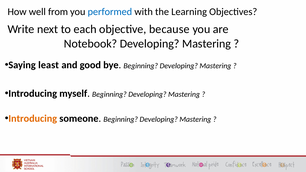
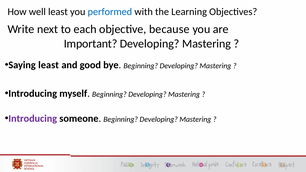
well from: from -> least
Notebook: Notebook -> Important
Introducing at (33, 119) colour: orange -> purple
